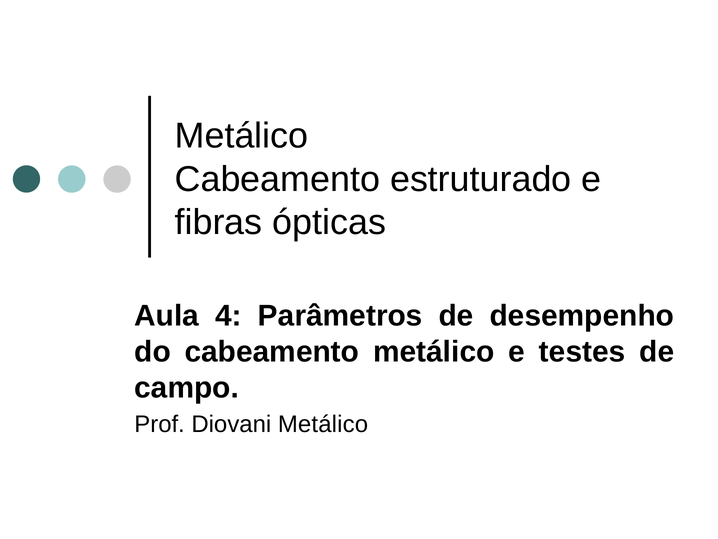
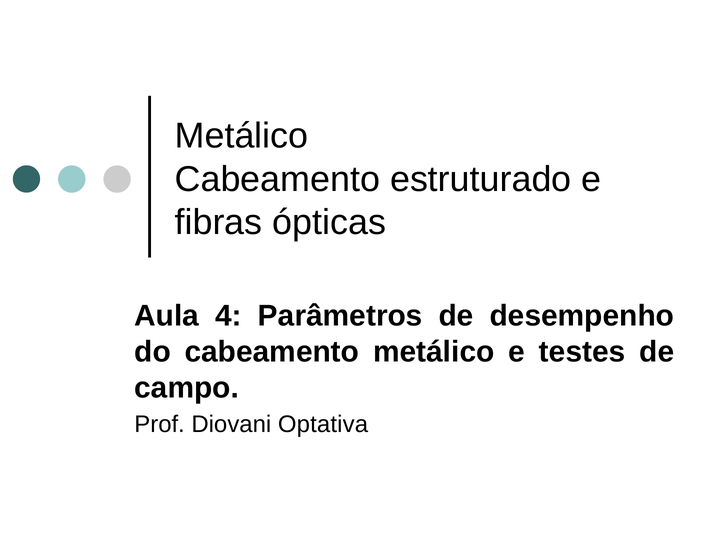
Diovani Metálico: Metálico -> Optativa
